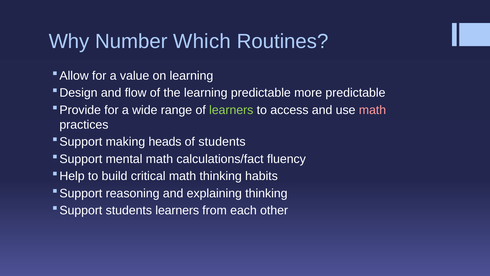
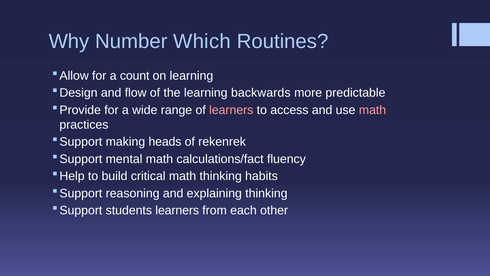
value: value -> count
learning predictable: predictable -> backwards
learners at (231, 110) colour: light green -> pink
of students: students -> rekenrek
